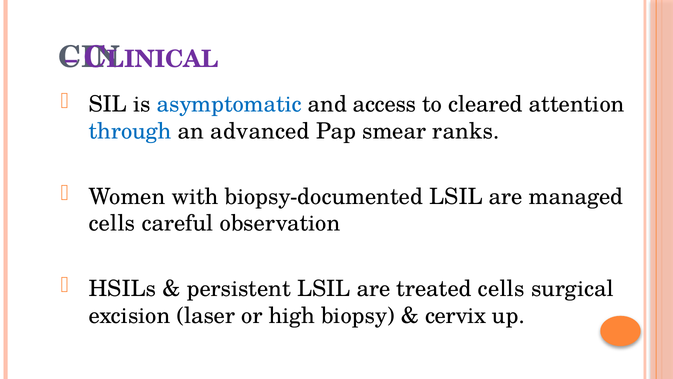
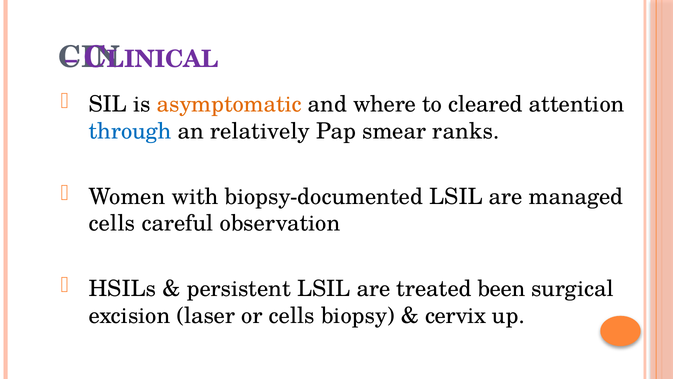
asymptomatic colour: blue -> orange
access: access -> where
advanced: advanced -> relatively
treated cells: cells -> been
or high: high -> cells
